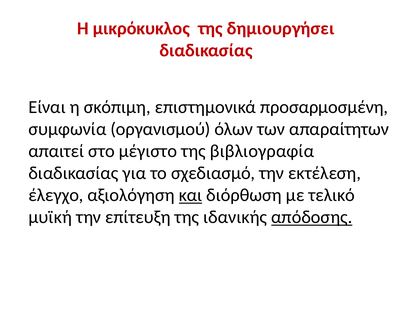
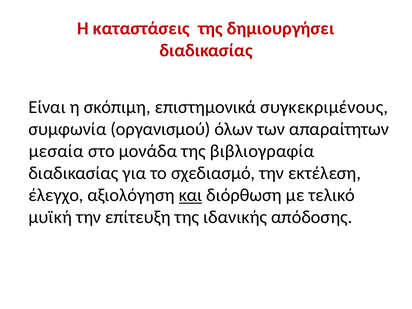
μικρόκυκλος: μικρόκυκλος -> καταστάσεις
προσαρμοσμένη: προσαρμοσμένη -> συγκεκριμένους
απαιτεί: απαιτεί -> μεσαία
μέγιστο: μέγιστο -> μονάδα
απόδοσης underline: present -> none
